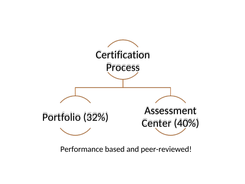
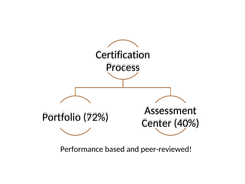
32%: 32% -> 72%
